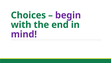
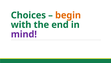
begin colour: purple -> orange
